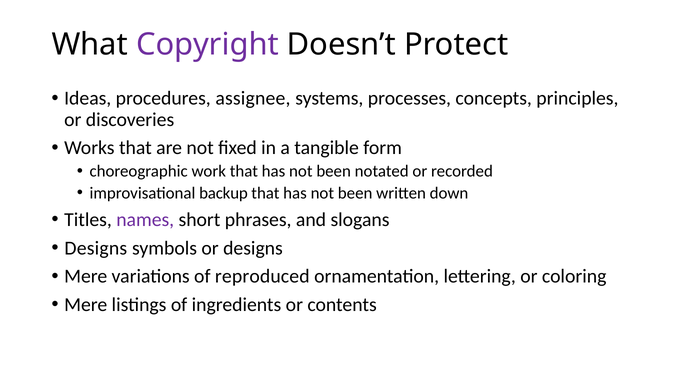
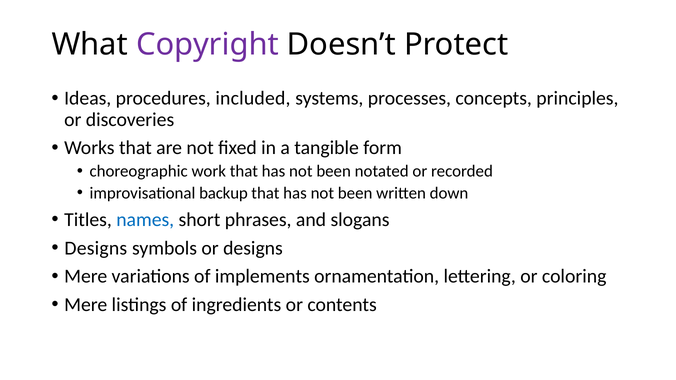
assignee: assignee -> included
names colour: purple -> blue
reproduced: reproduced -> implements
